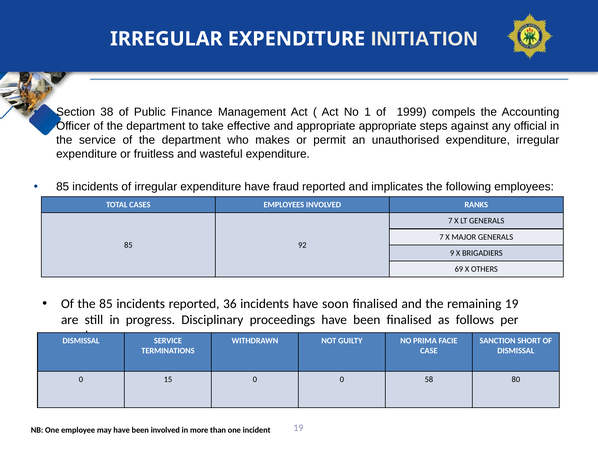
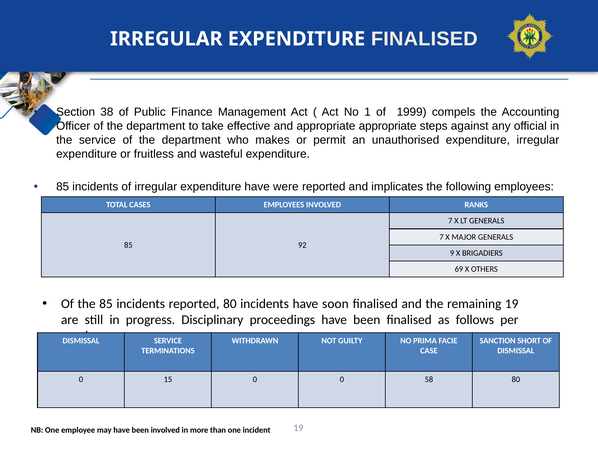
EXPENDITURE INITIATION: INITIATION -> FINALISED
fraud: fraud -> were
reported 36: 36 -> 80
